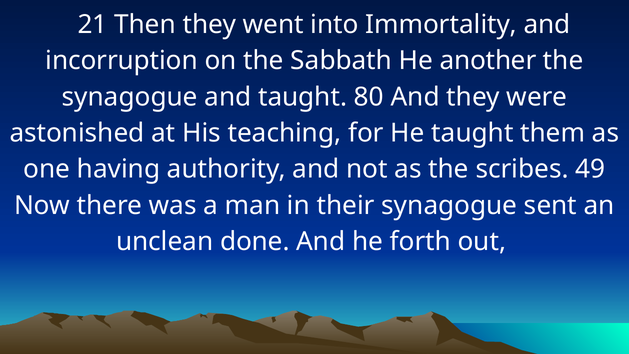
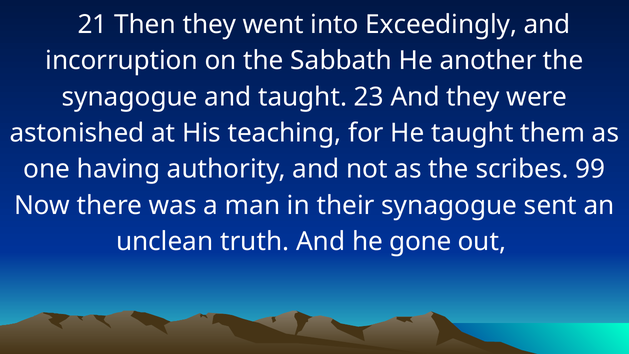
Immortality: Immortality -> Exceedingly
80: 80 -> 23
49: 49 -> 99
done: done -> truth
forth: forth -> gone
